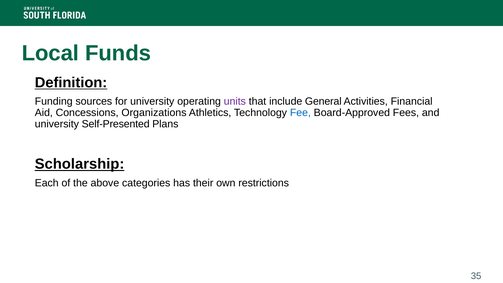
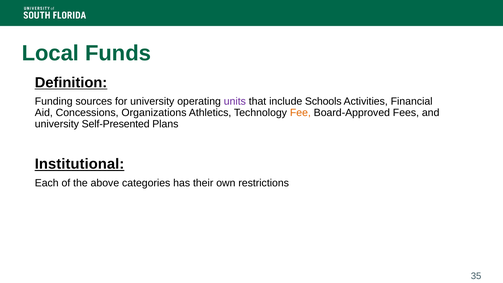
General: General -> Schools
Fee colour: blue -> orange
Scholarship: Scholarship -> Institutional
